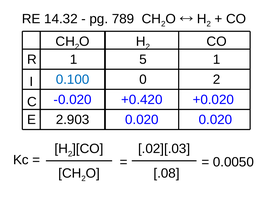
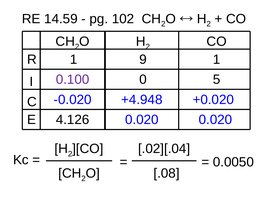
14.32: 14.32 -> 14.59
789: 789 -> 102
5: 5 -> 9
0.100 colour: blue -> purple
0 2: 2 -> 5
+0.420: +0.420 -> +4.948
2.903: 2.903 -> 4.126
.02][.03: .02][.03 -> .02][.04
